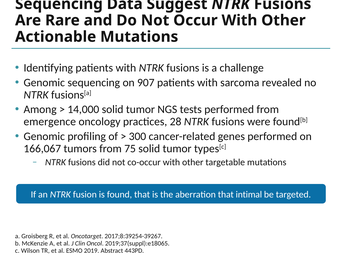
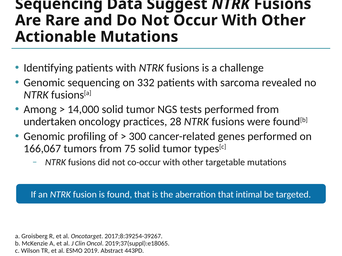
907: 907 -> 332
emergence: emergence -> undertaken
